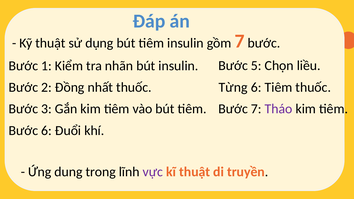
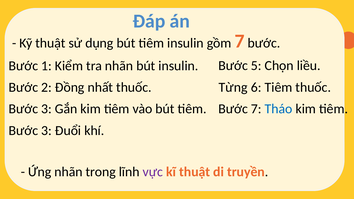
Tháo colour: purple -> blue
6 at (47, 131): 6 -> 3
Ứng dung: dung -> nhãn
